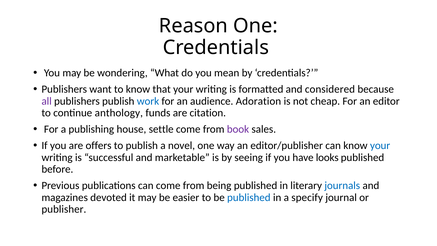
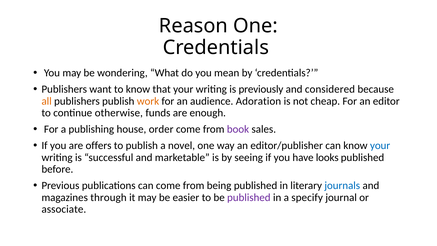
formatted: formatted -> previously
all colour: purple -> orange
work colour: blue -> orange
anthology: anthology -> otherwise
citation: citation -> enough
settle: settle -> order
devoted: devoted -> through
published at (249, 197) colour: blue -> purple
publisher: publisher -> associate
